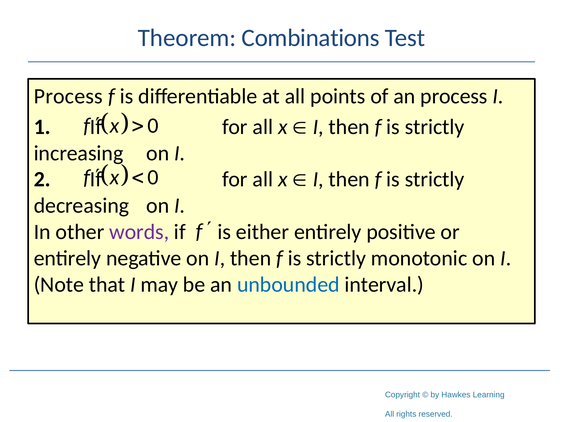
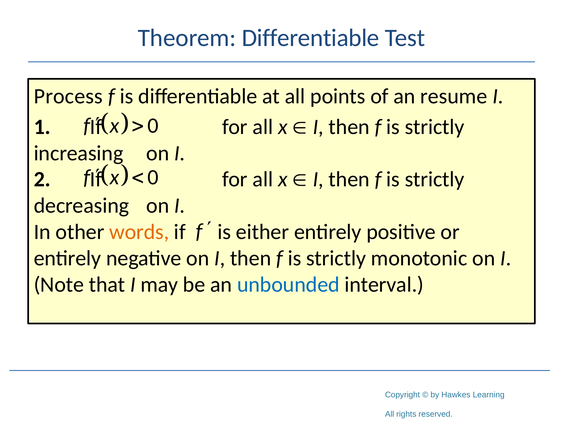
Theorem Combinations: Combinations -> Differentiable
an process: process -> resume
words colour: purple -> orange
